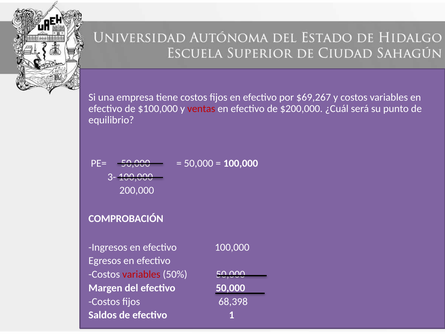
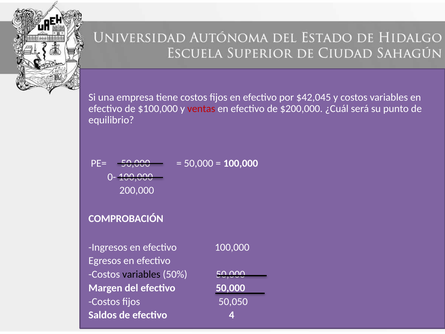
$69,267: $69,267 -> $42,045
3-: 3- -> 0-
variables at (141, 274) colour: red -> black
68,398: 68,398 -> 50,050
1: 1 -> 4
